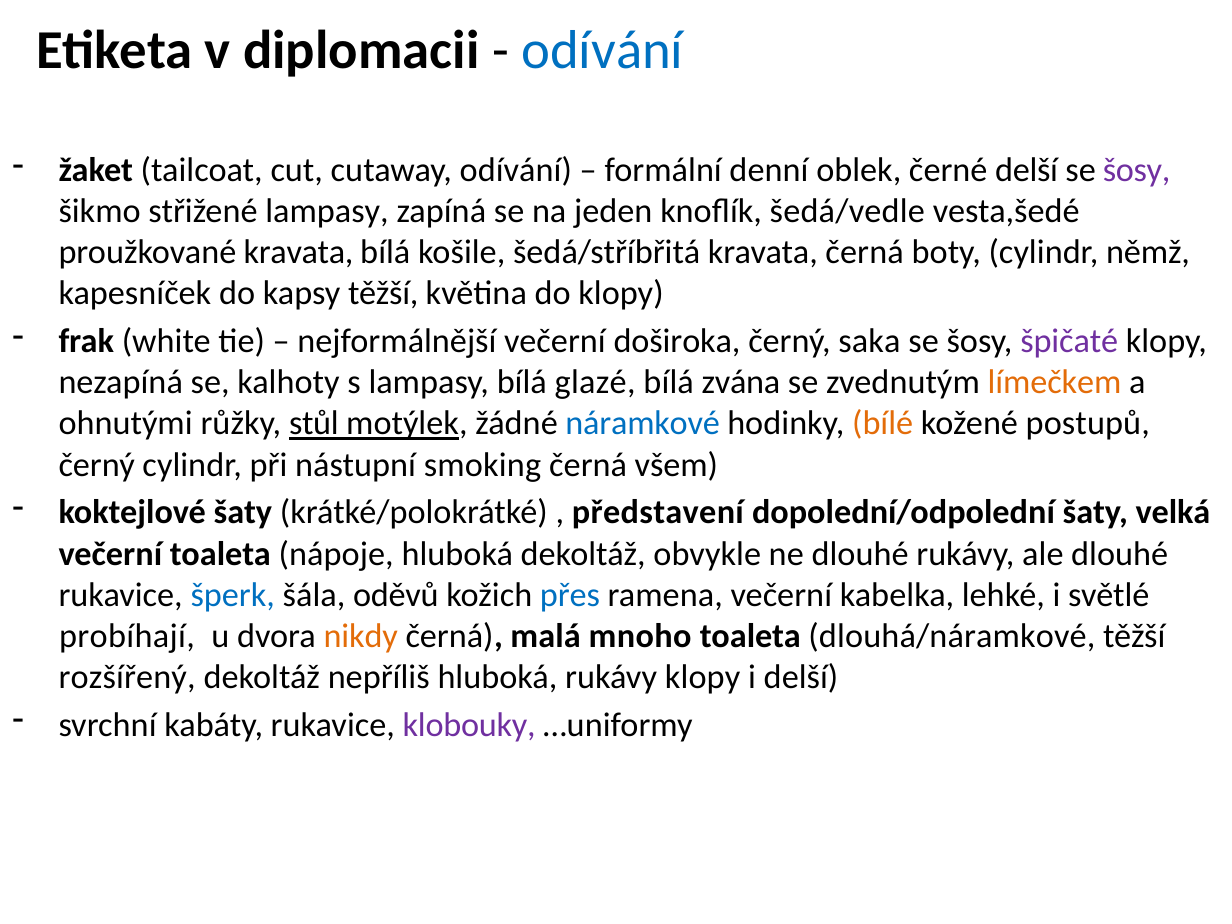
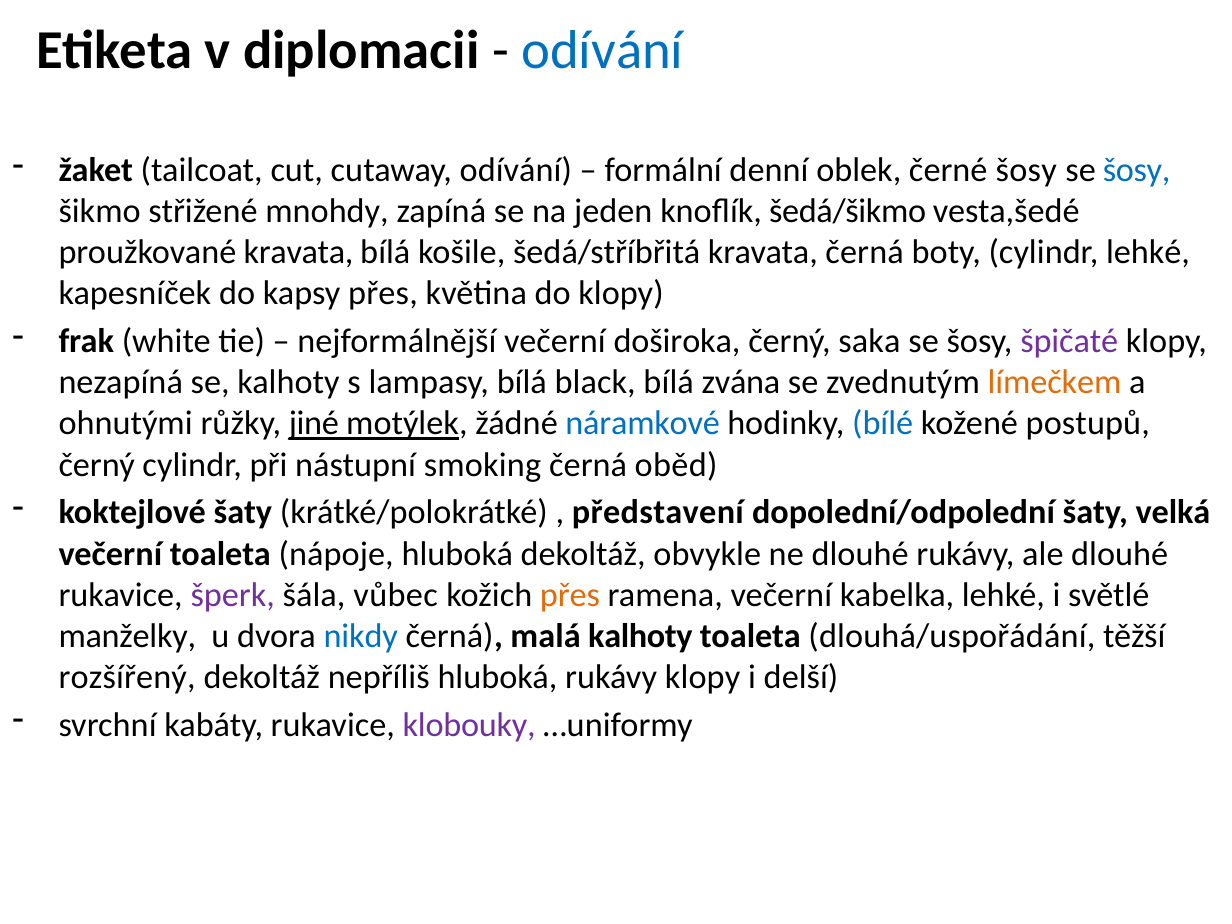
černé delší: delší -> šosy
šosy at (1137, 170) colour: purple -> blue
střižené lampasy: lampasy -> mnohdy
šedá/vedle: šedá/vedle -> šedá/šikmo
cylindr němž: němž -> lehké
kapsy těžší: těžší -> přes
glazé: glazé -> black
stůl: stůl -> jiné
bílé colour: orange -> blue
všem: všem -> oběd
šperk colour: blue -> purple
oděvů: oděvů -> vůbec
přes at (570, 595) colour: blue -> orange
probíhají: probíhají -> manželky
nikdy colour: orange -> blue
malá mnoho: mnoho -> kalhoty
dlouhá/náramkové: dlouhá/náramkové -> dlouhá/uspořádání
